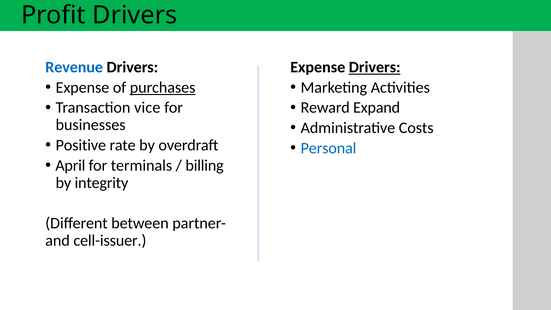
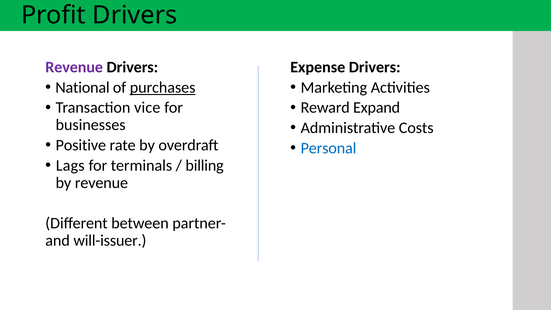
Revenue at (74, 67) colour: blue -> purple
Drivers at (375, 67) underline: present -> none
Expense at (82, 87): Expense -> National
April: April -> Lags
by integrity: integrity -> revenue
cell-issuer: cell-issuer -> will-issuer
